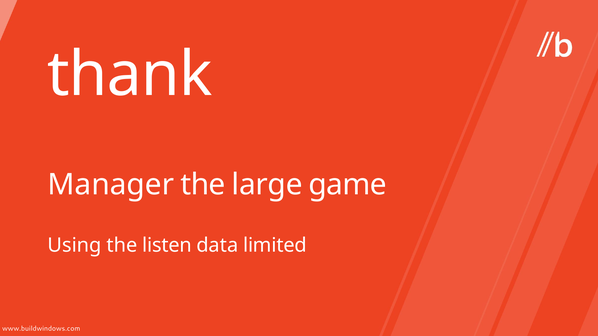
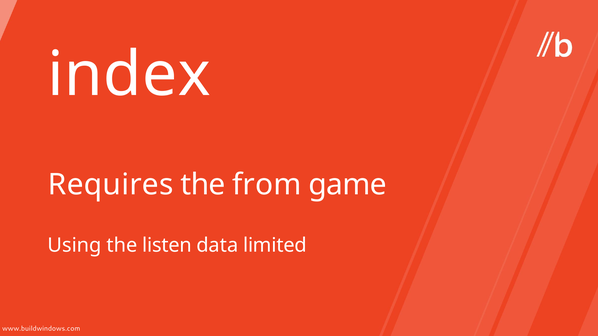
thank: thank -> index
Manager: Manager -> Requires
large: large -> from
